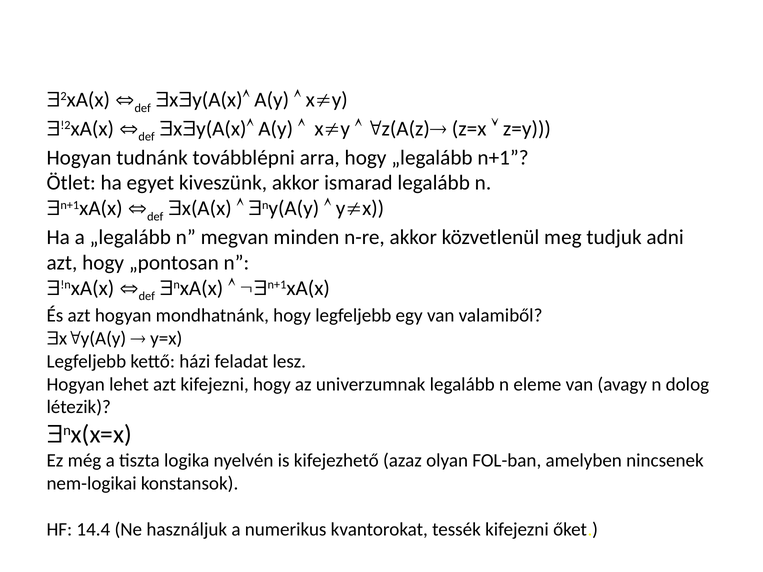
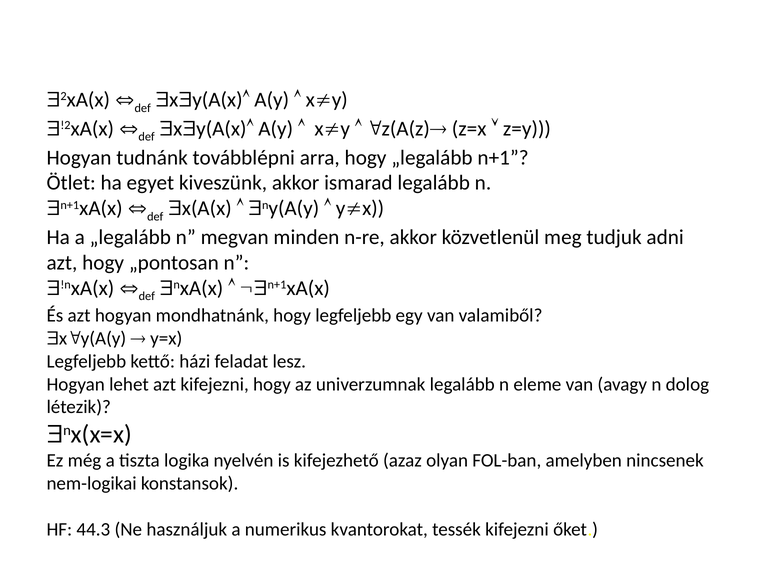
14.4: 14.4 -> 44.3
